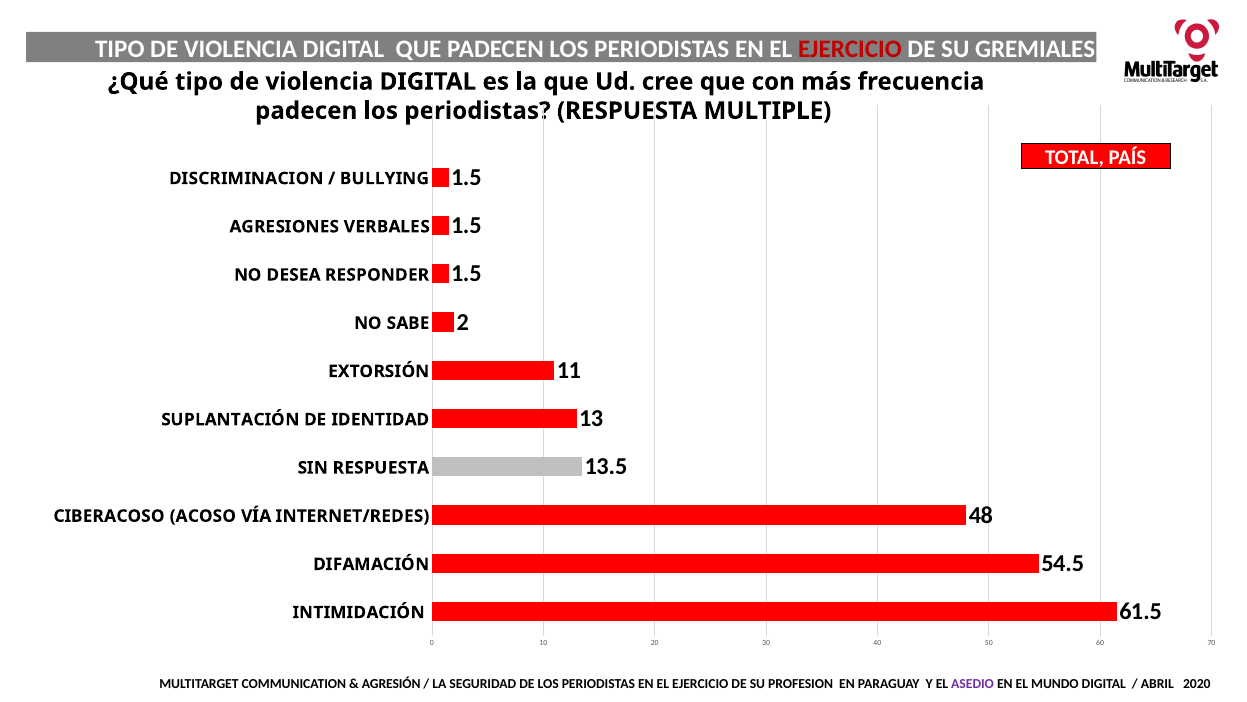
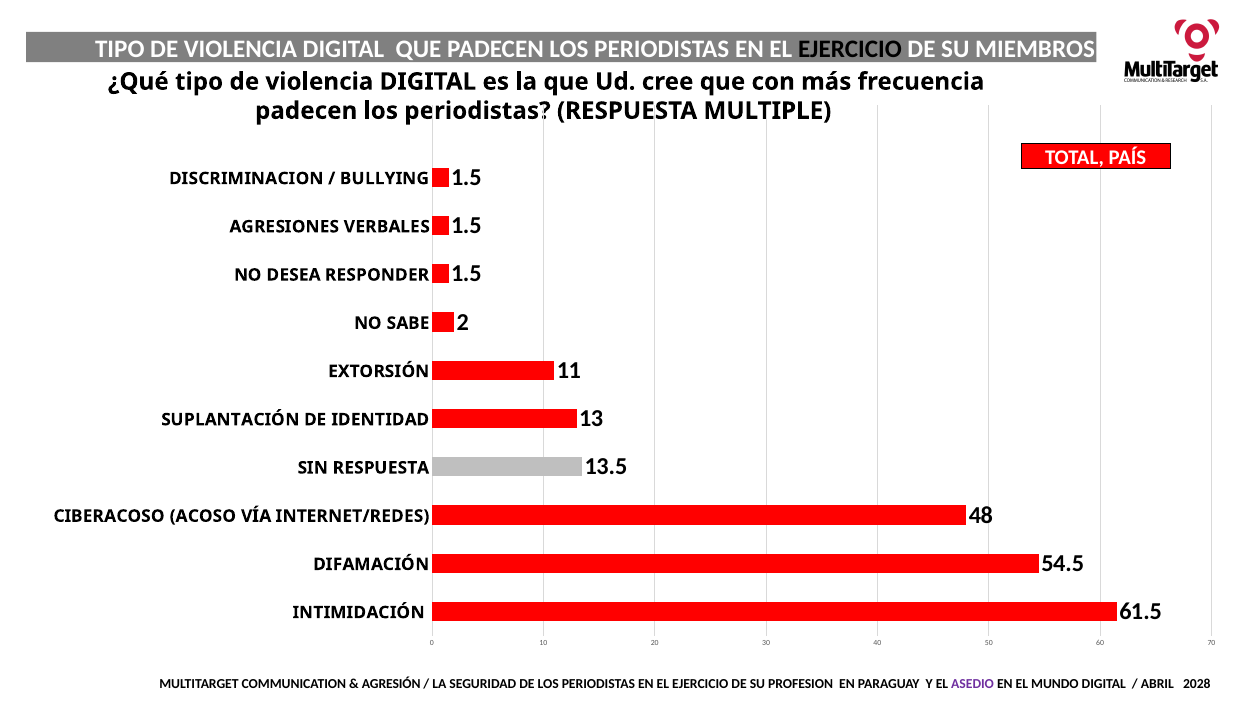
EJERCICIO at (850, 49) colour: red -> black
GREMIALES: GREMIALES -> MIEMBROS
2020: 2020 -> 2028
